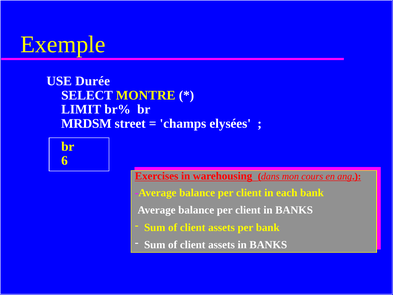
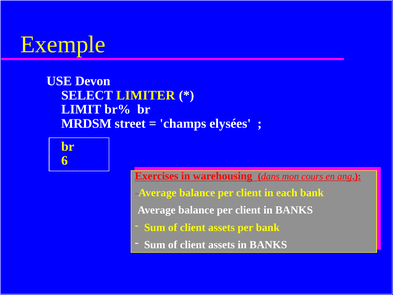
Durée: Durée -> Devon
MONTRE: MONTRE -> LIMITER
